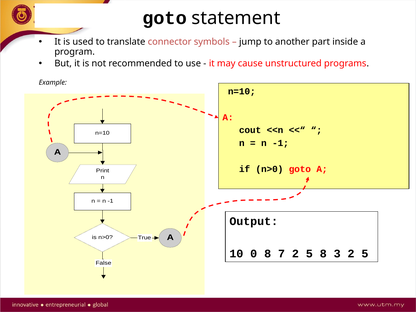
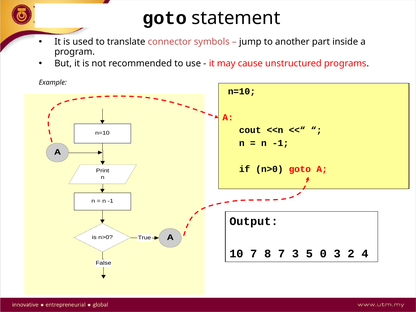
10 0: 0 -> 7
7 2: 2 -> 3
5 8: 8 -> 0
3 2 5: 5 -> 4
